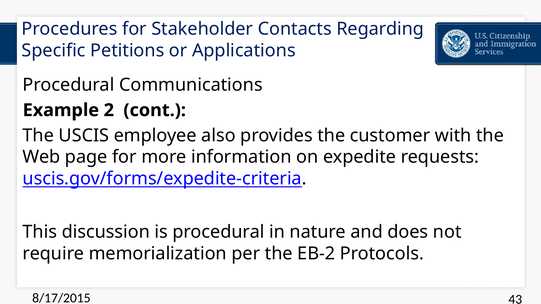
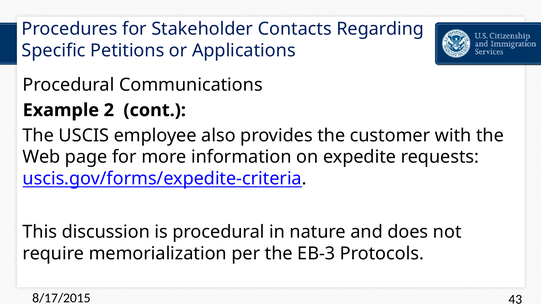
EB-2: EB-2 -> EB-3
